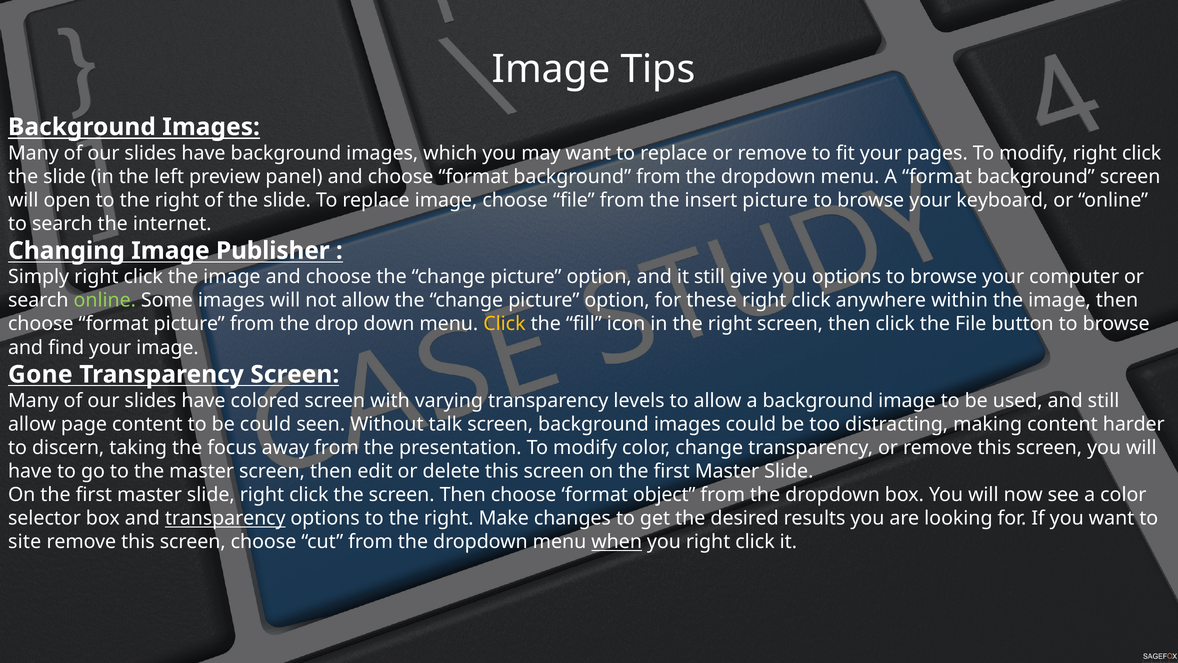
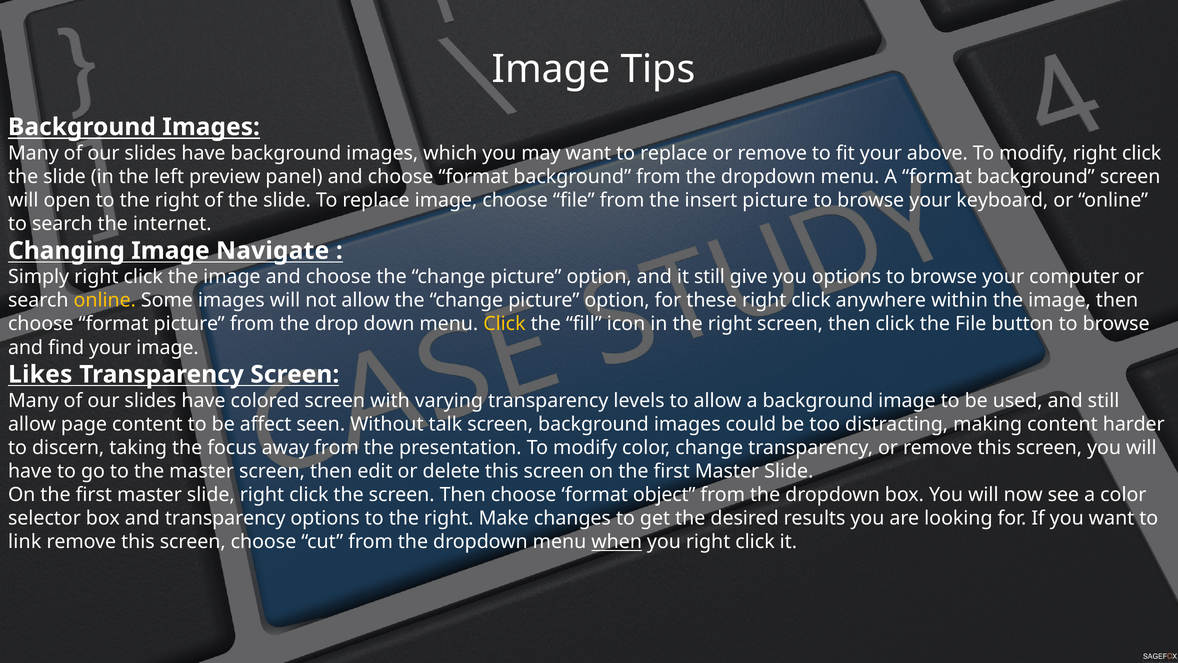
pages: pages -> above
Publisher: Publisher -> Navigate
online at (105, 300) colour: light green -> yellow
Gone: Gone -> Likes
be could: could -> affect
transparency at (225, 518) underline: present -> none
site: site -> link
